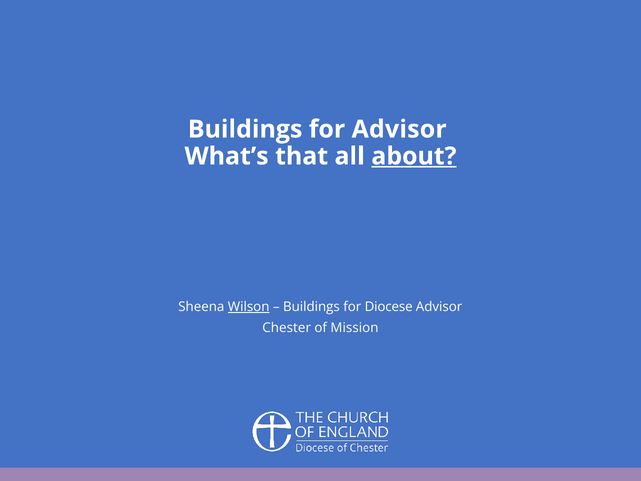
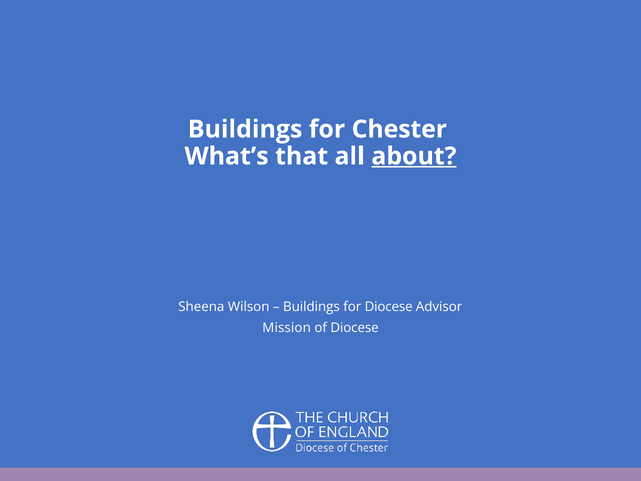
for Advisor: Advisor -> Chester
Wilson underline: present -> none
Chester: Chester -> Mission
of Mission: Mission -> Diocese
